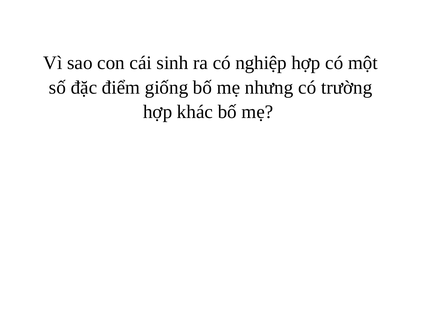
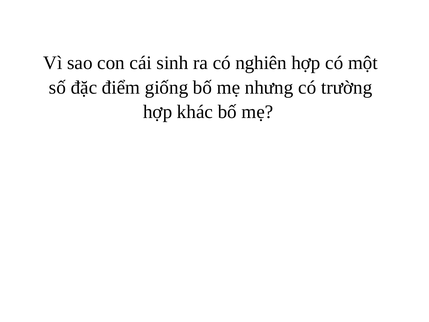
nghiệp: nghiệp -> nghiên
